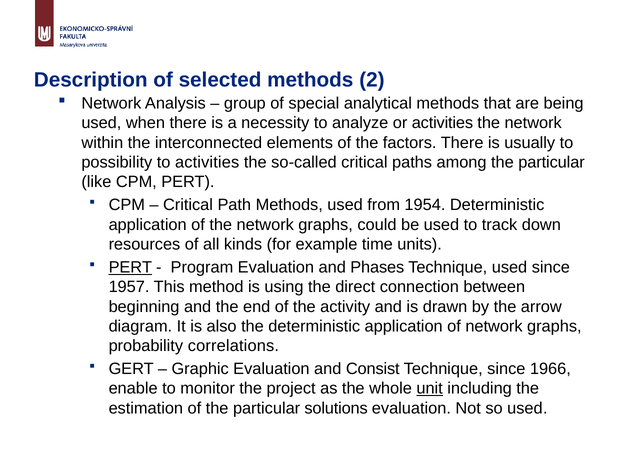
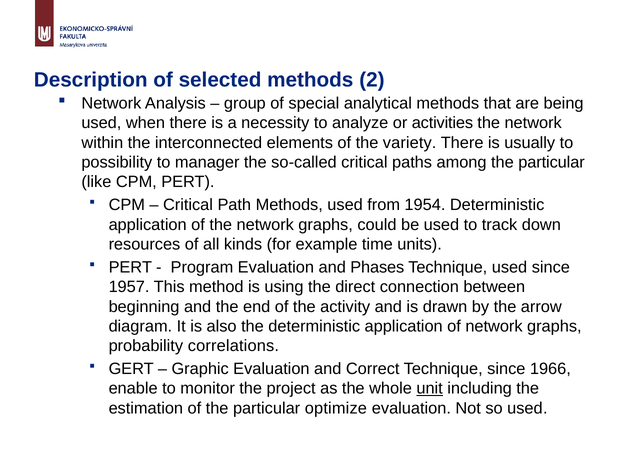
factors: factors -> variety
to activities: activities -> manager
PERT at (130, 267) underline: present -> none
Consist: Consist -> Correct
solutions: solutions -> optimize
